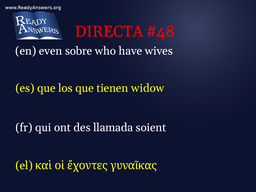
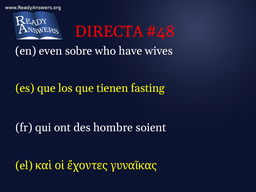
widow: widow -> fasting
llamada: llamada -> hombre
